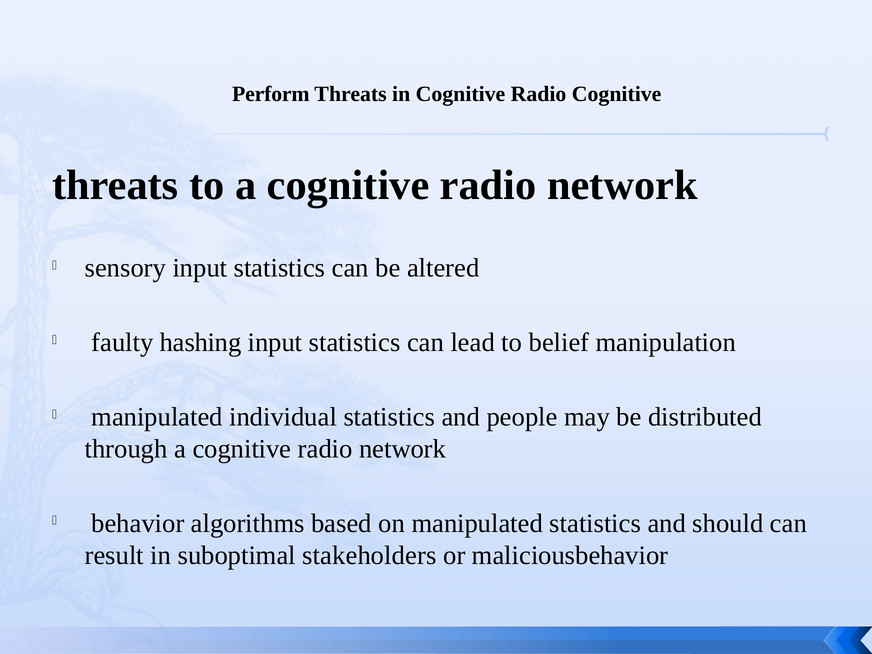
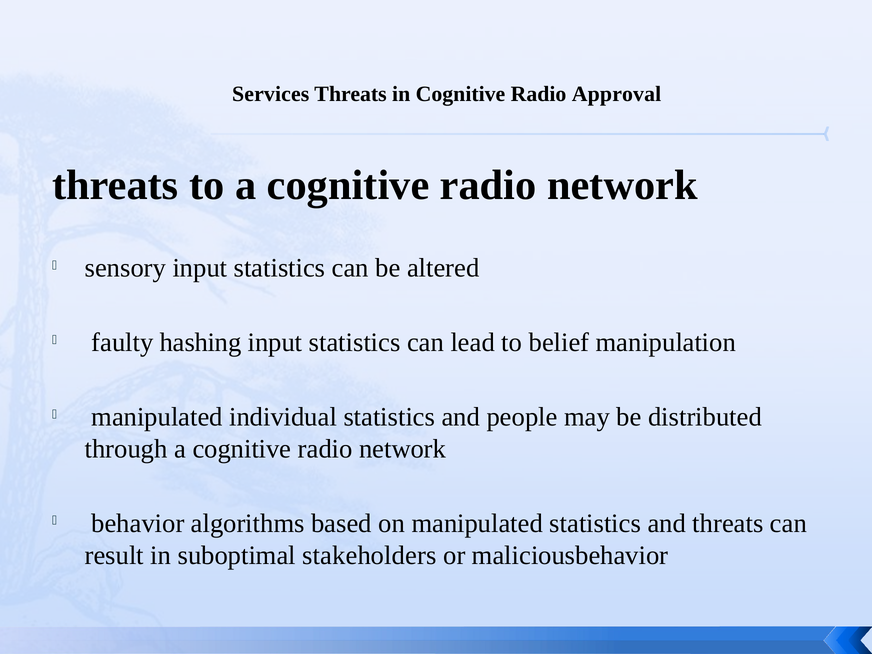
Perform: Perform -> Services
Radio Cognitive: Cognitive -> Approval
and should: should -> threats
